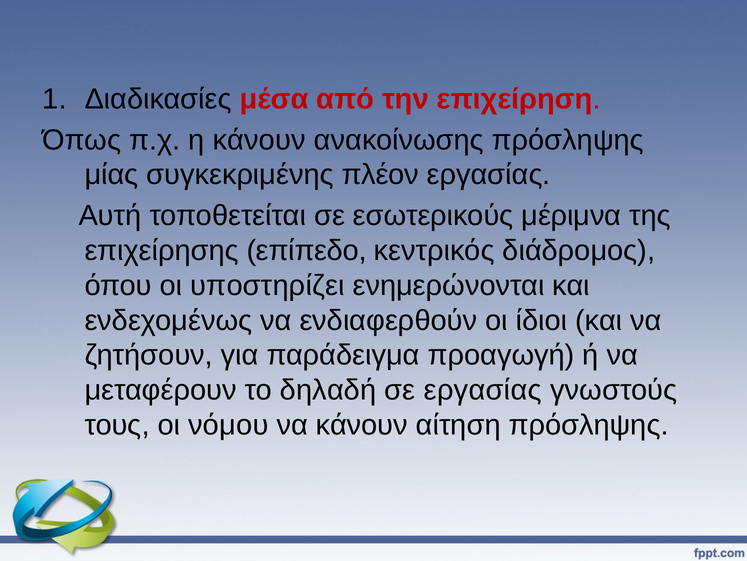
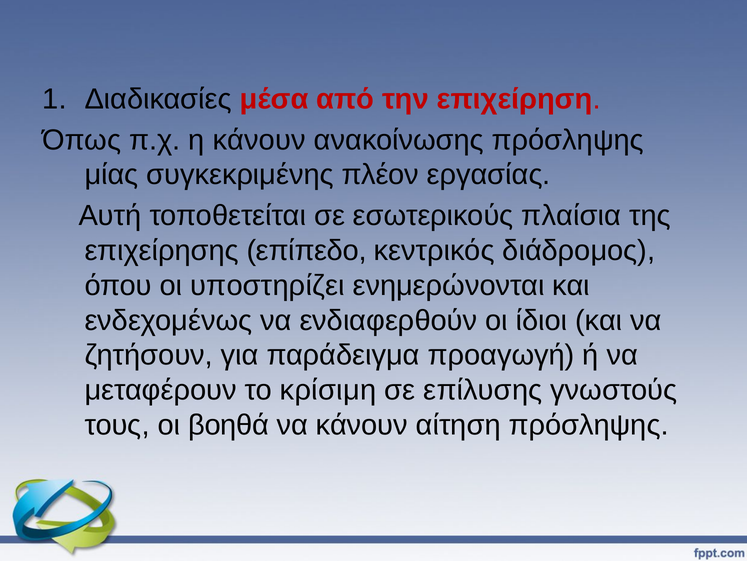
μέριμνα: μέριμνα -> πλαίσια
δηλαδή: δηλαδή -> κρίσιμη
σε εργασίας: εργασίας -> επίλυσης
νόμου: νόμου -> βοηθά
